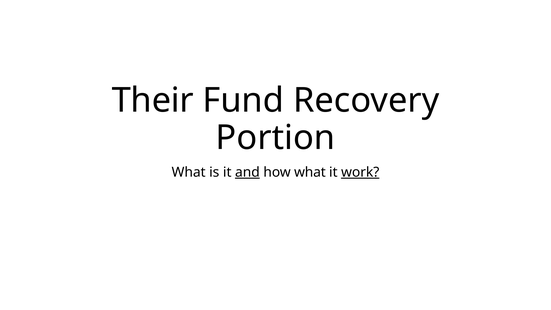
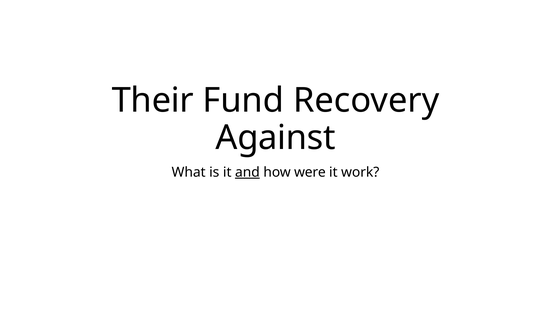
Portion: Portion -> Against
how what: what -> were
work underline: present -> none
